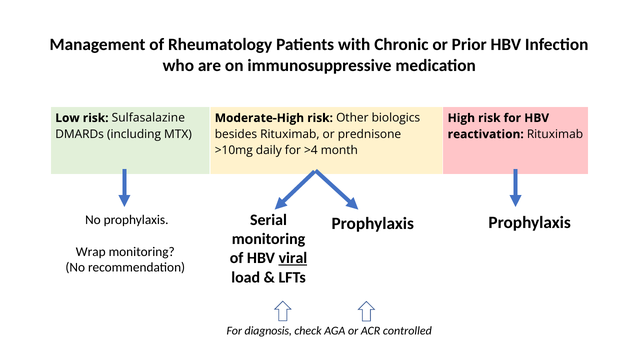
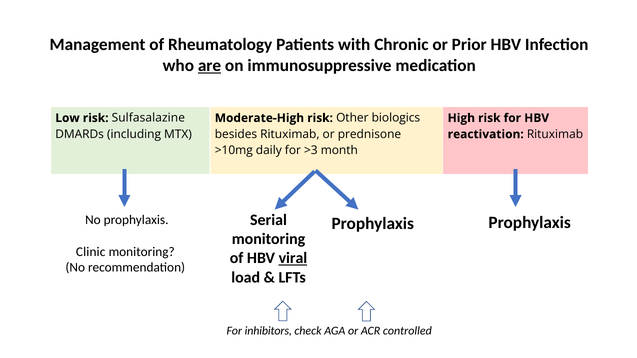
are underline: none -> present
>4: >4 -> >3
Wrap: Wrap -> Clinic
diagnosis: diagnosis -> inhibitors
